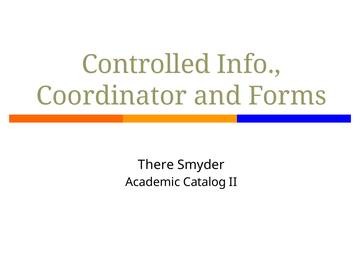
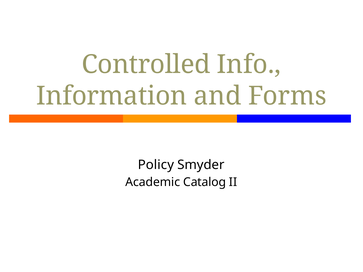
Coordinator: Coordinator -> Information
There: There -> Policy
